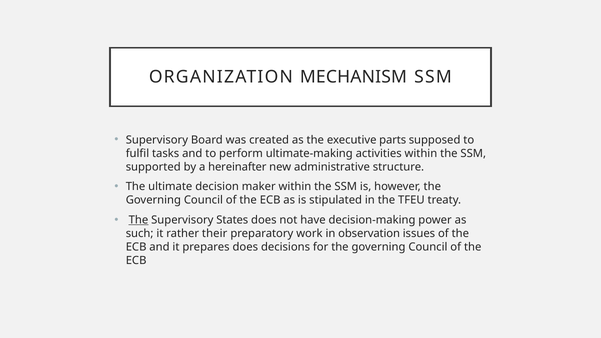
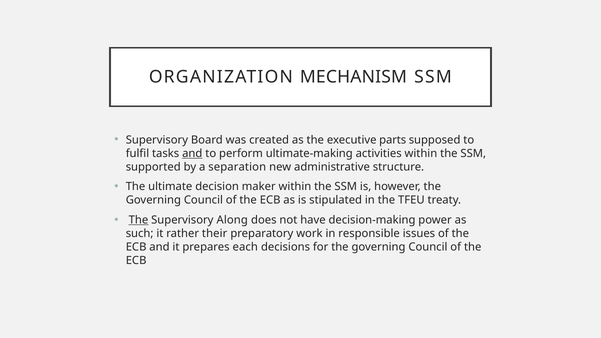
and at (192, 153) underline: none -> present
hereinafter: hereinafter -> separation
States: States -> Along
observation: observation -> responsible
prepares does: does -> each
